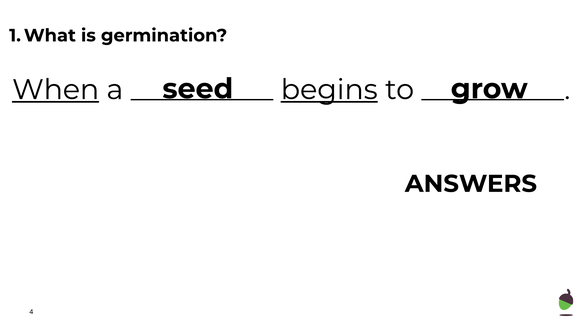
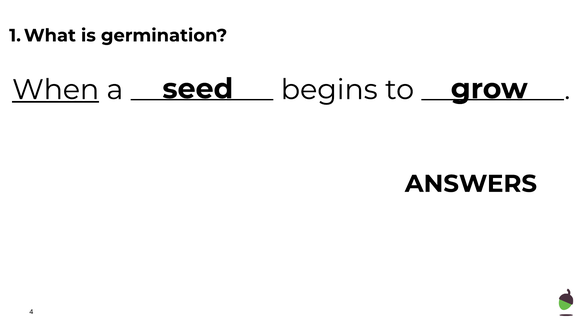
begins underline: present -> none
